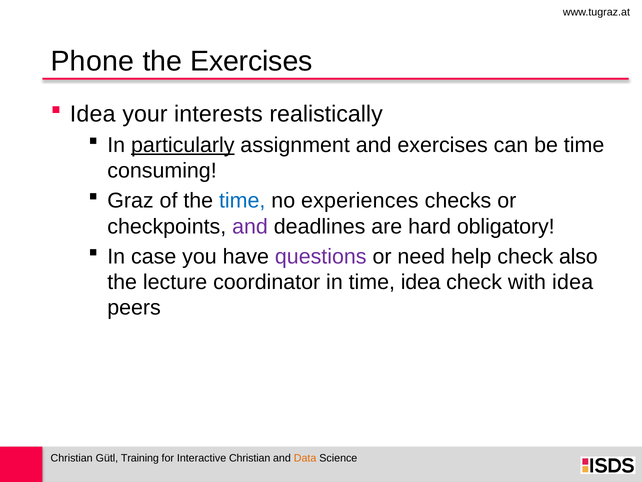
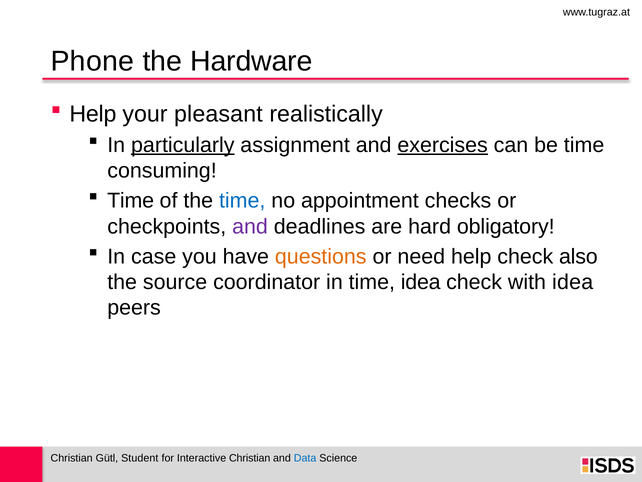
the Exercises: Exercises -> Hardware
Idea at (93, 114): Idea -> Help
interests: interests -> pleasant
exercises at (443, 145) underline: none -> present
Graz at (130, 201): Graz -> Time
experiences: experiences -> appointment
questions colour: purple -> orange
lecture: lecture -> source
Training: Training -> Student
Data colour: orange -> blue
